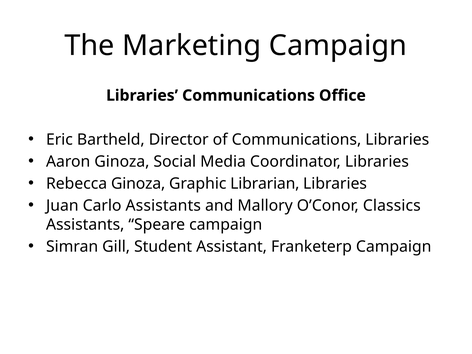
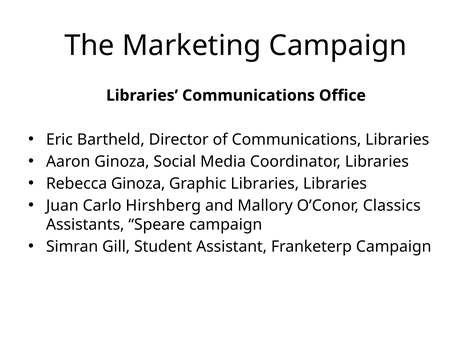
Graphic Librarian: Librarian -> Libraries
Carlo Assistants: Assistants -> Hirshberg
